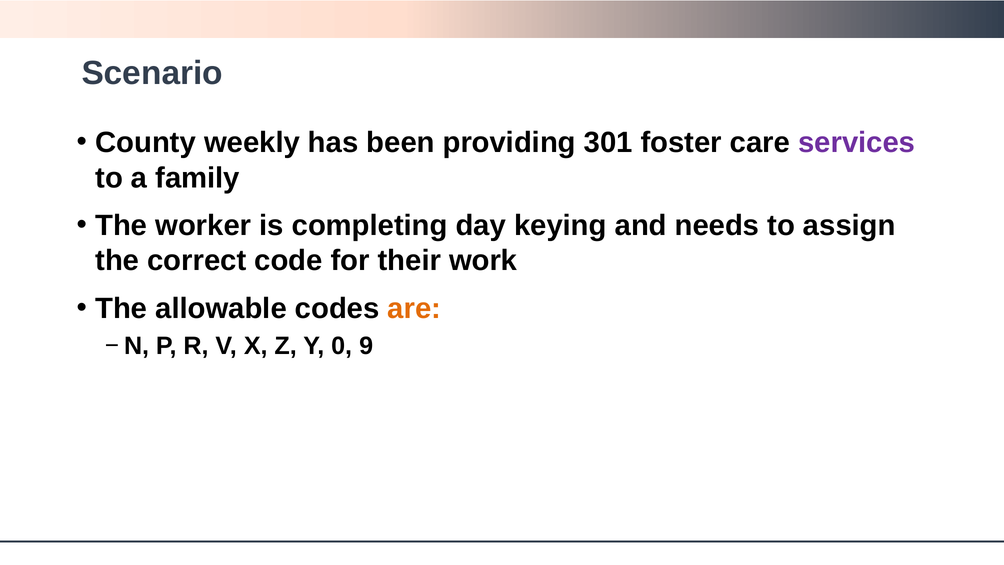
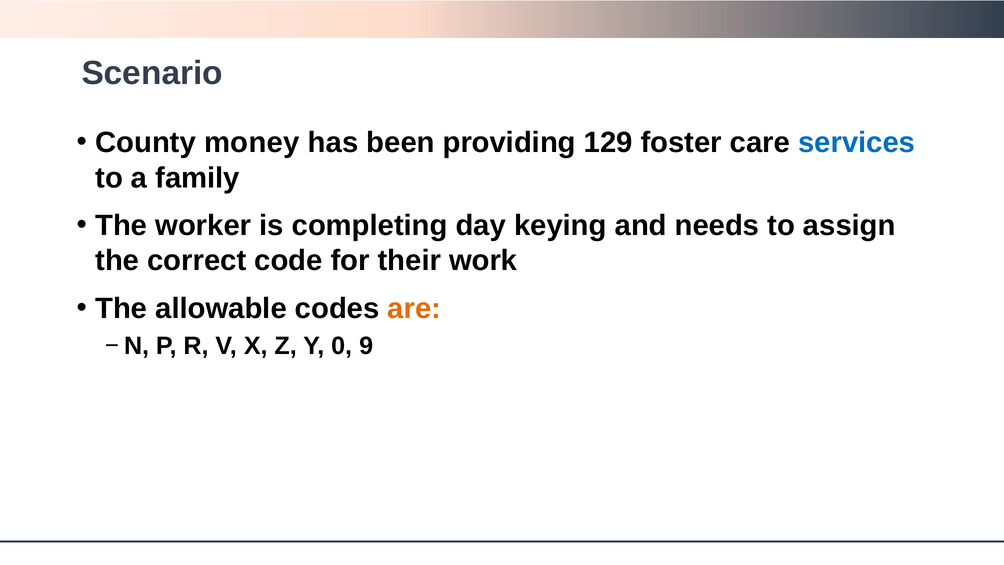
weekly: weekly -> money
301: 301 -> 129
services colour: purple -> blue
